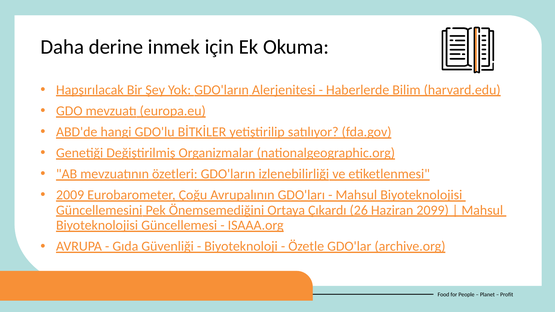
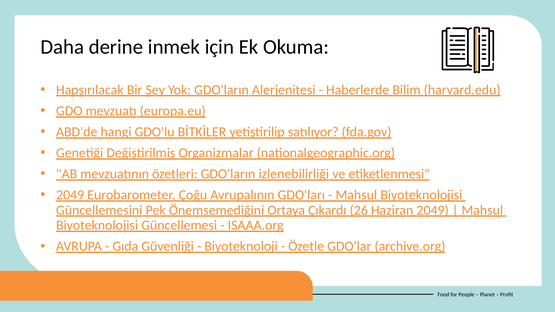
2009 at (70, 195): 2009 -> 2049
Haziran 2099: 2099 -> 2049
